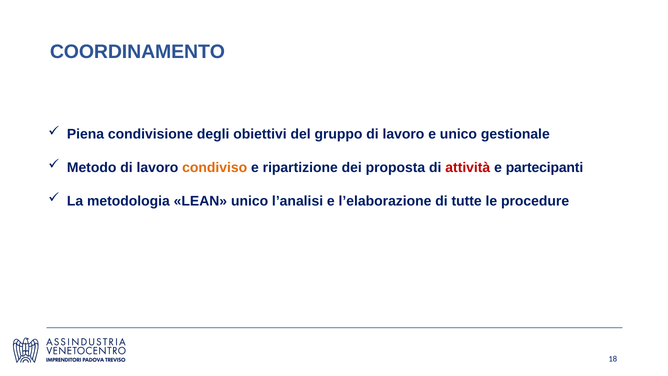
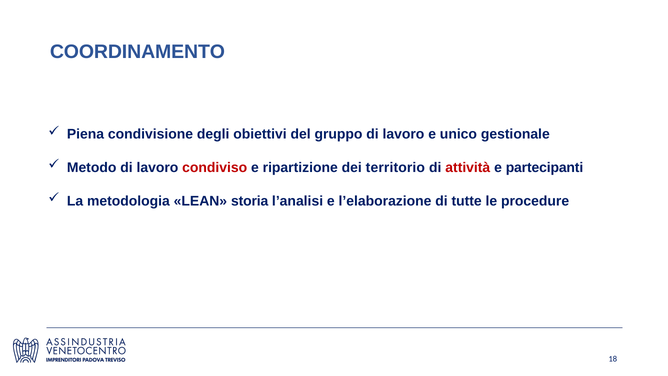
condiviso colour: orange -> red
proposta: proposta -> territorio
LEAN unico: unico -> storia
